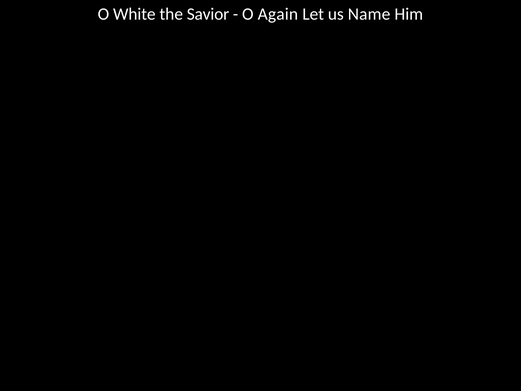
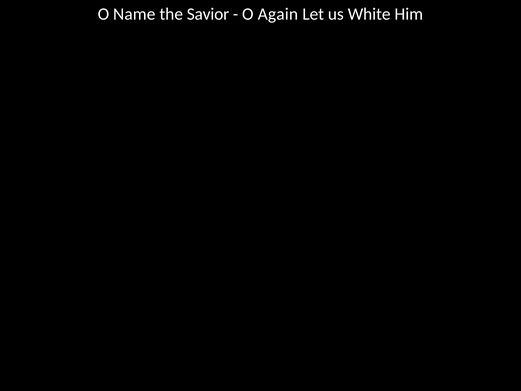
White: White -> Name
Name: Name -> White
